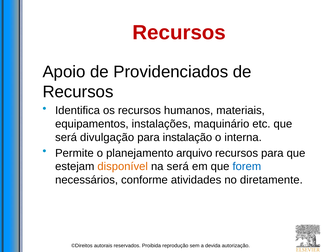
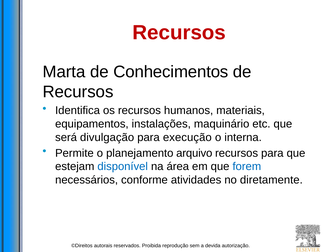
Apoio: Apoio -> Marta
Providenciados: Providenciados -> Conhecimentos
instalação: instalação -> execução
disponível colour: orange -> blue
na será: será -> área
